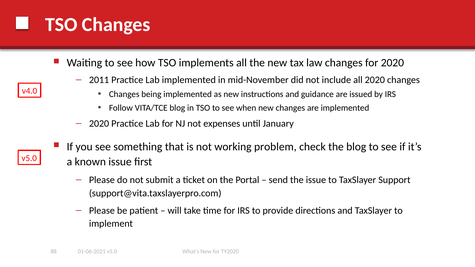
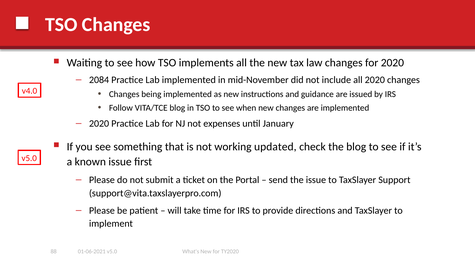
2011: 2011 -> 2084
problem: problem -> updated
